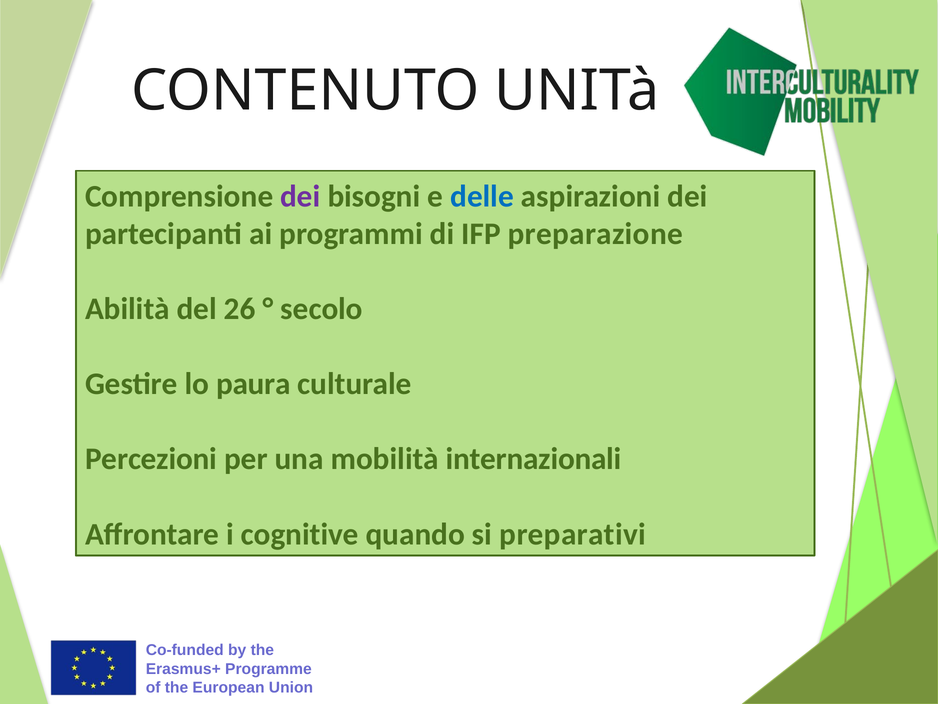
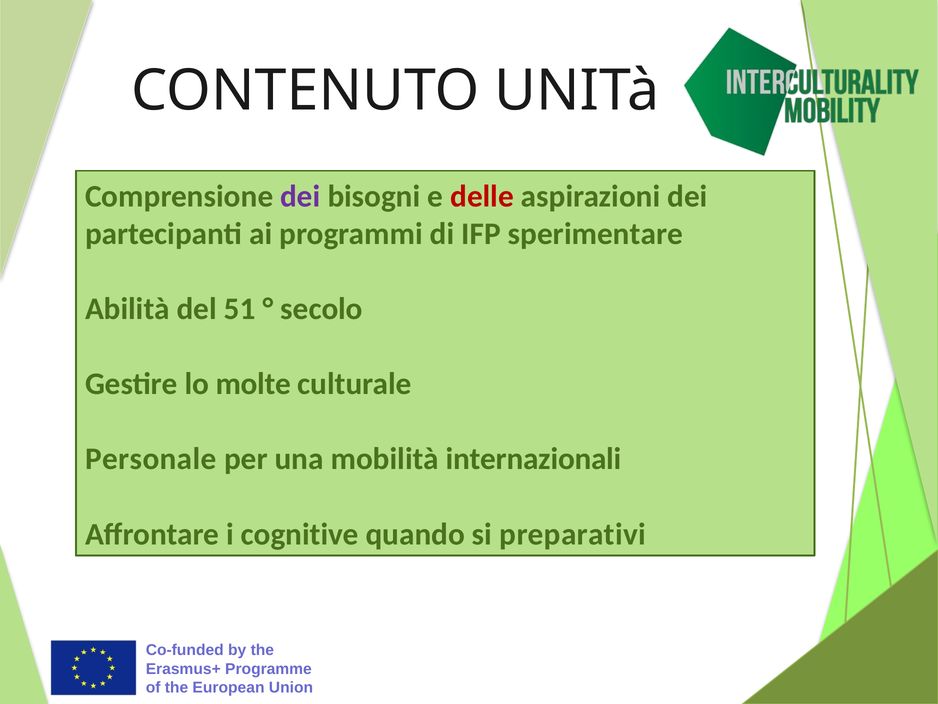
delle colour: blue -> red
preparazione: preparazione -> sperimentare
26: 26 -> 51
paura: paura -> molte
Percezioni: Percezioni -> Personale
